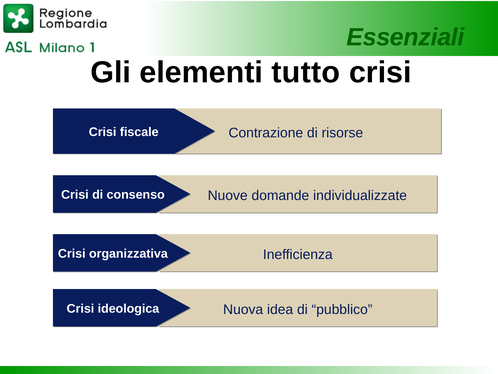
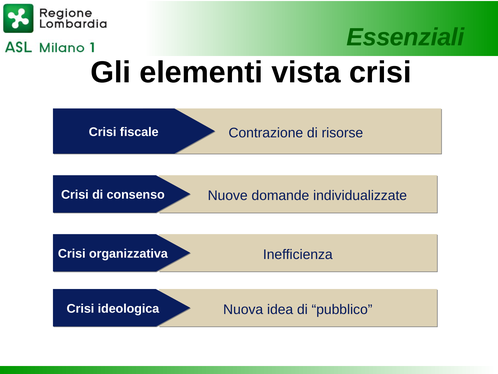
tutto: tutto -> vista
